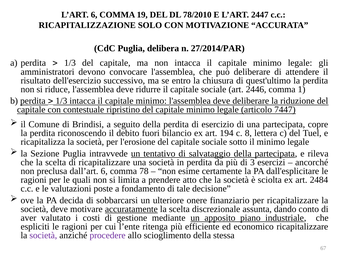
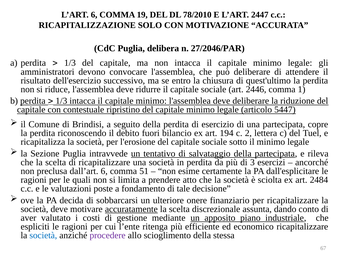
27/2014/PAR: 27/2014/PAR -> 27/2046/PAR
7447: 7447 -> 5447
8: 8 -> 2
78: 78 -> 51
società at (43, 236) colour: purple -> blue
